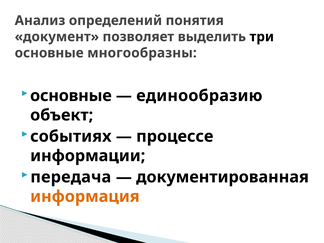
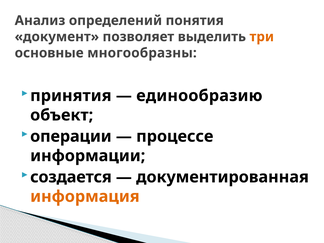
три colour: black -> orange
основные at (71, 96): основные -> принятия
событиях: событиях -> операции
передача: передача -> создается
